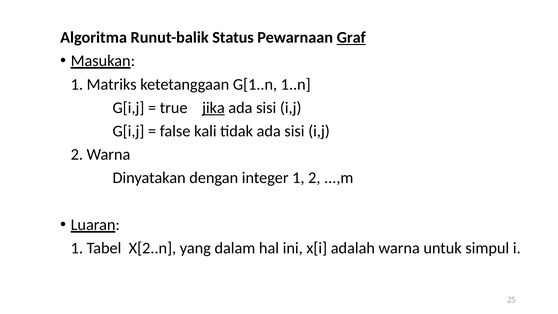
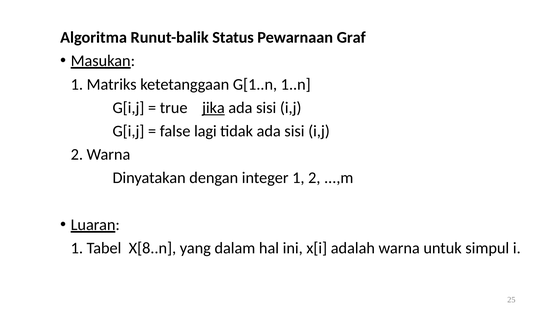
Graf underline: present -> none
kali: kali -> lagi
X[2..n: X[2..n -> X[8..n
